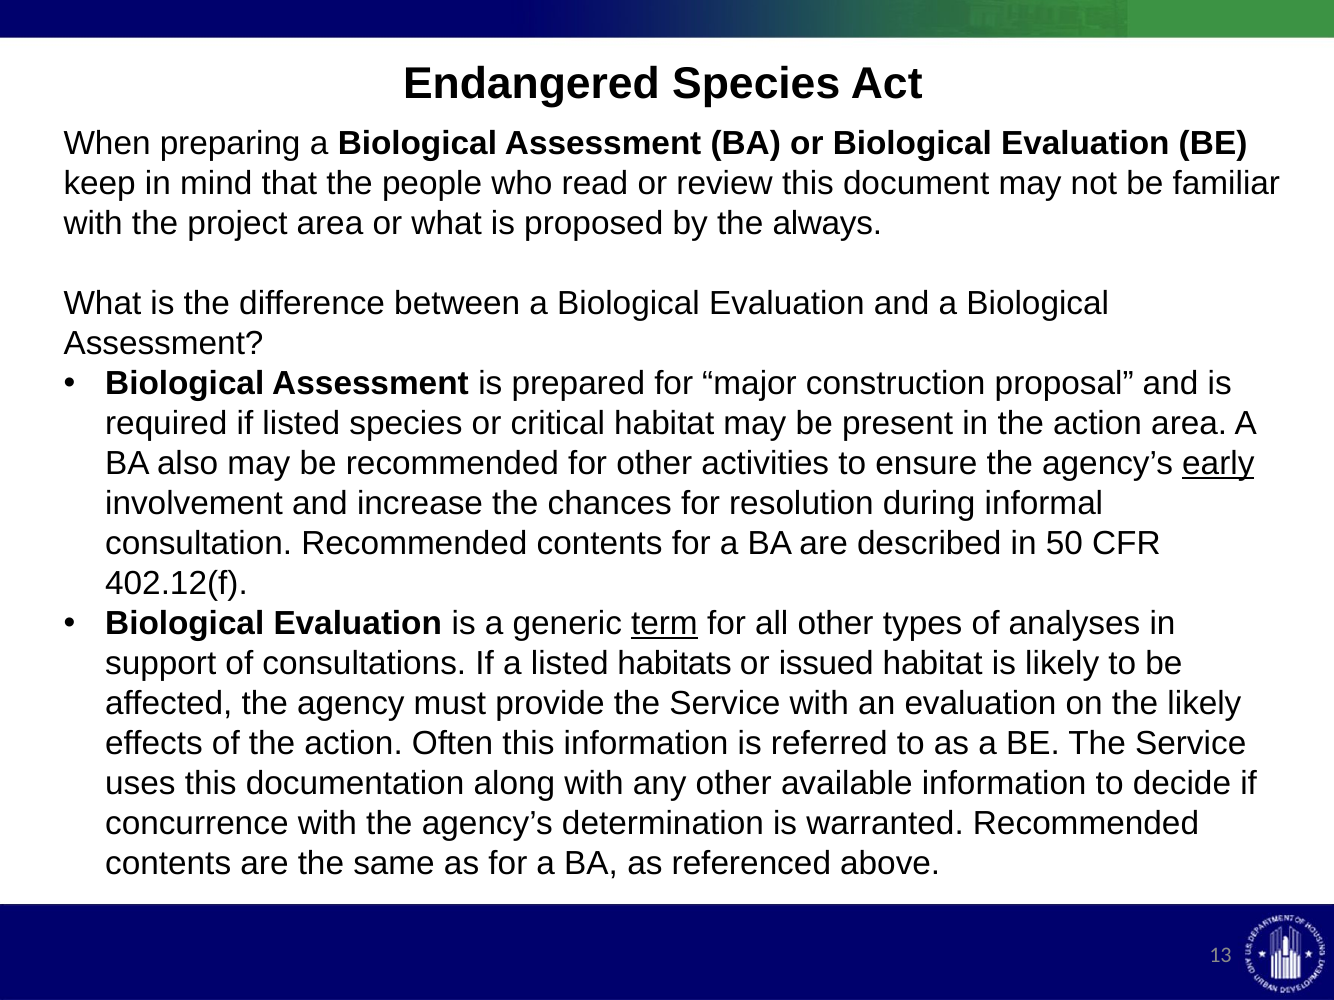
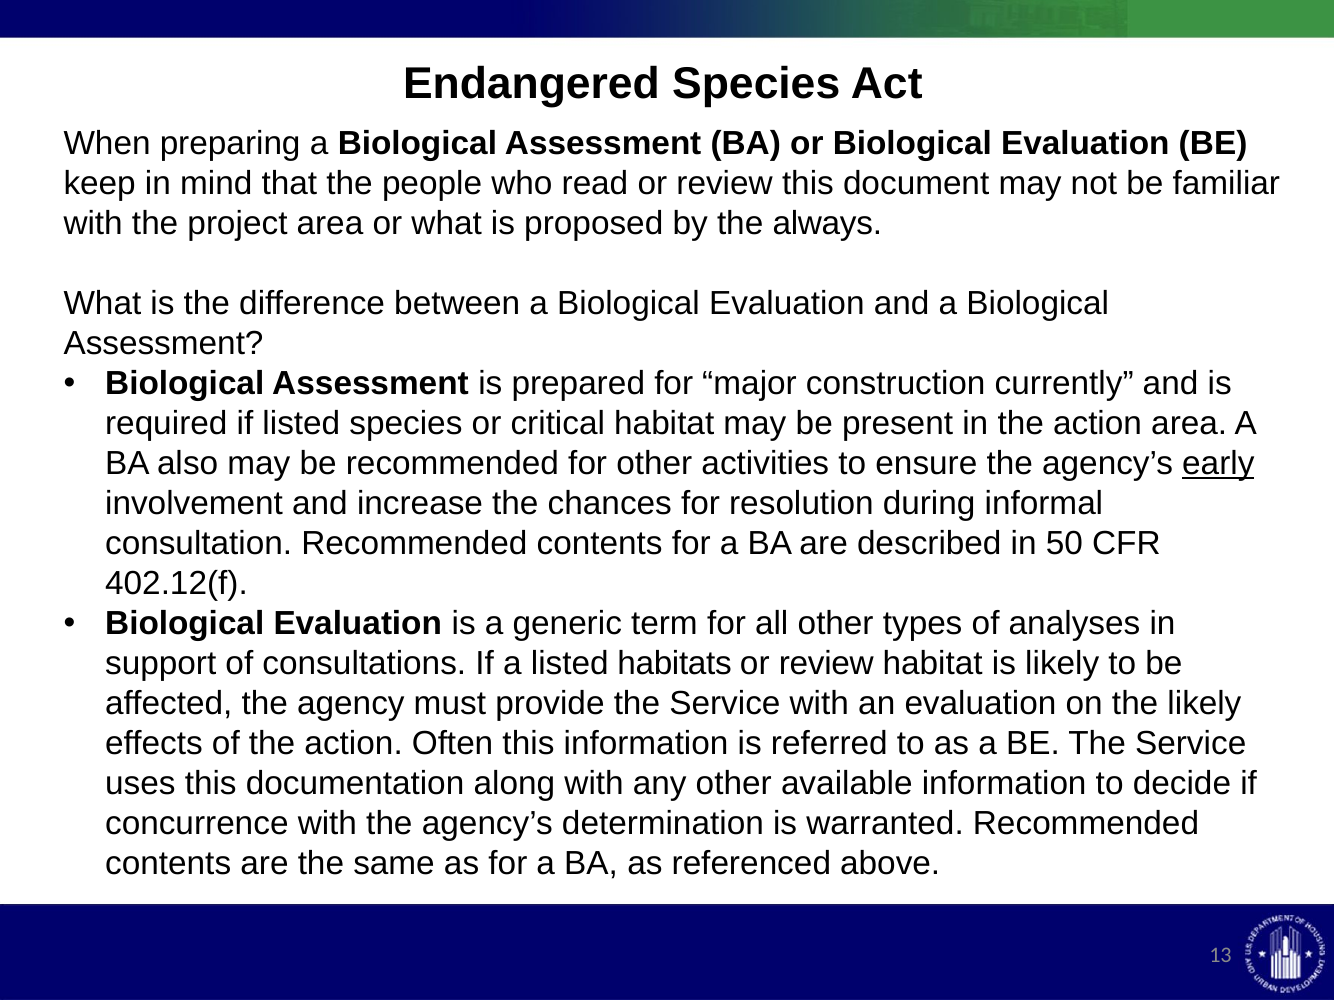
proposal: proposal -> currently
term underline: present -> none
issued at (826, 664): issued -> review
